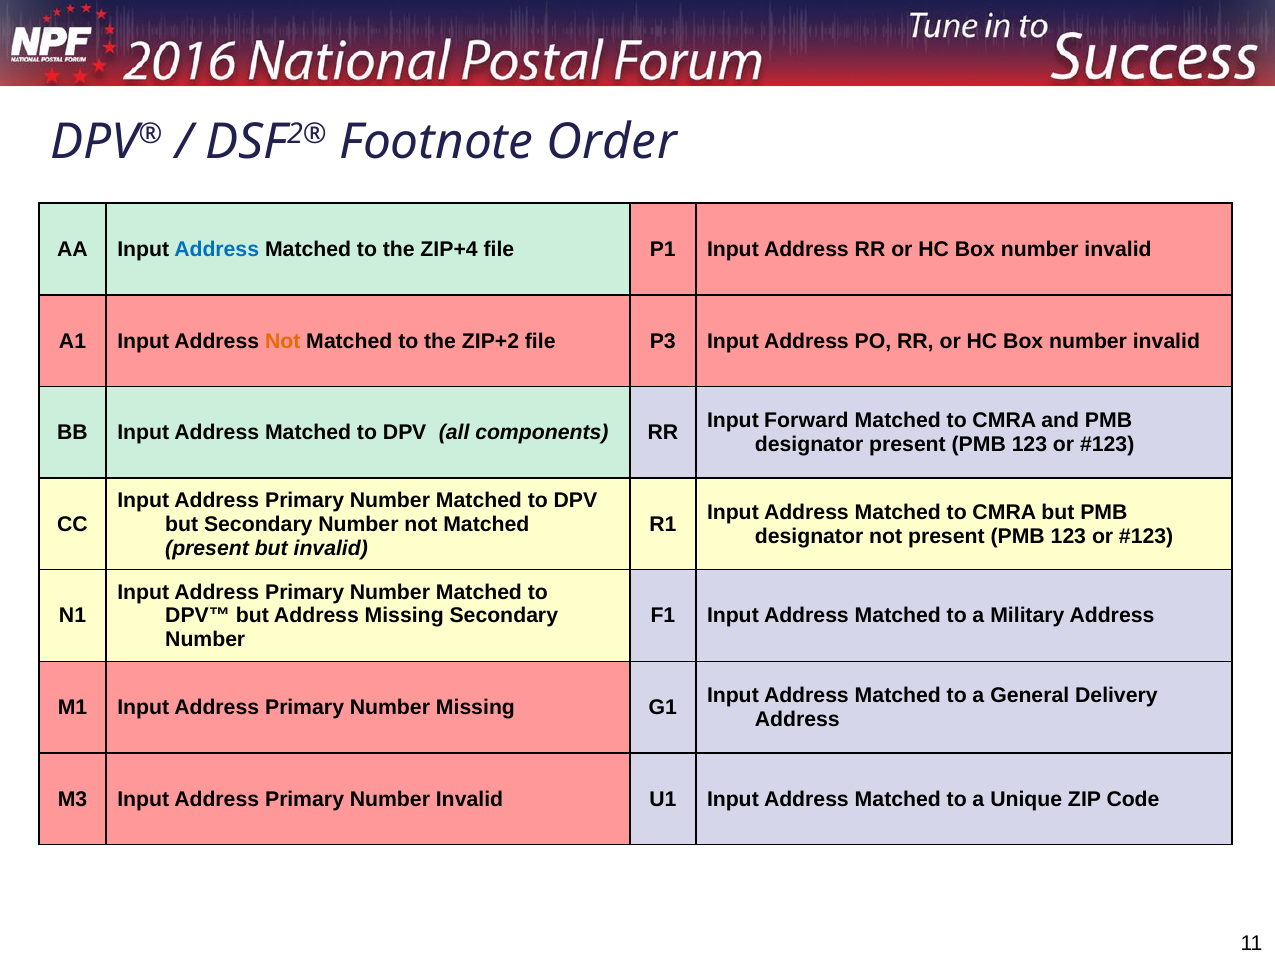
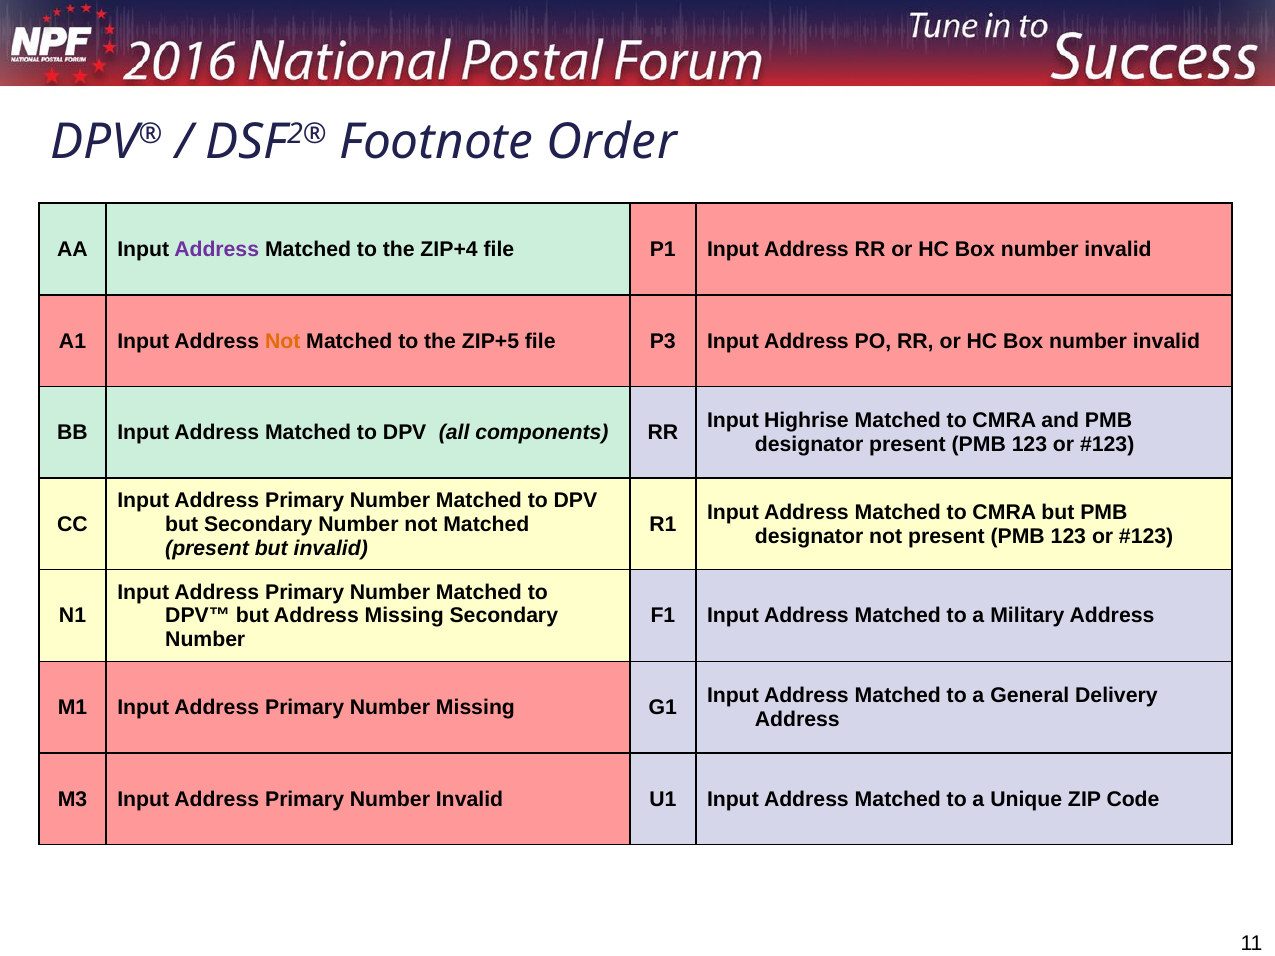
Address at (217, 249) colour: blue -> purple
ZIP+2: ZIP+2 -> ZIP+5
Forward: Forward -> Highrise
